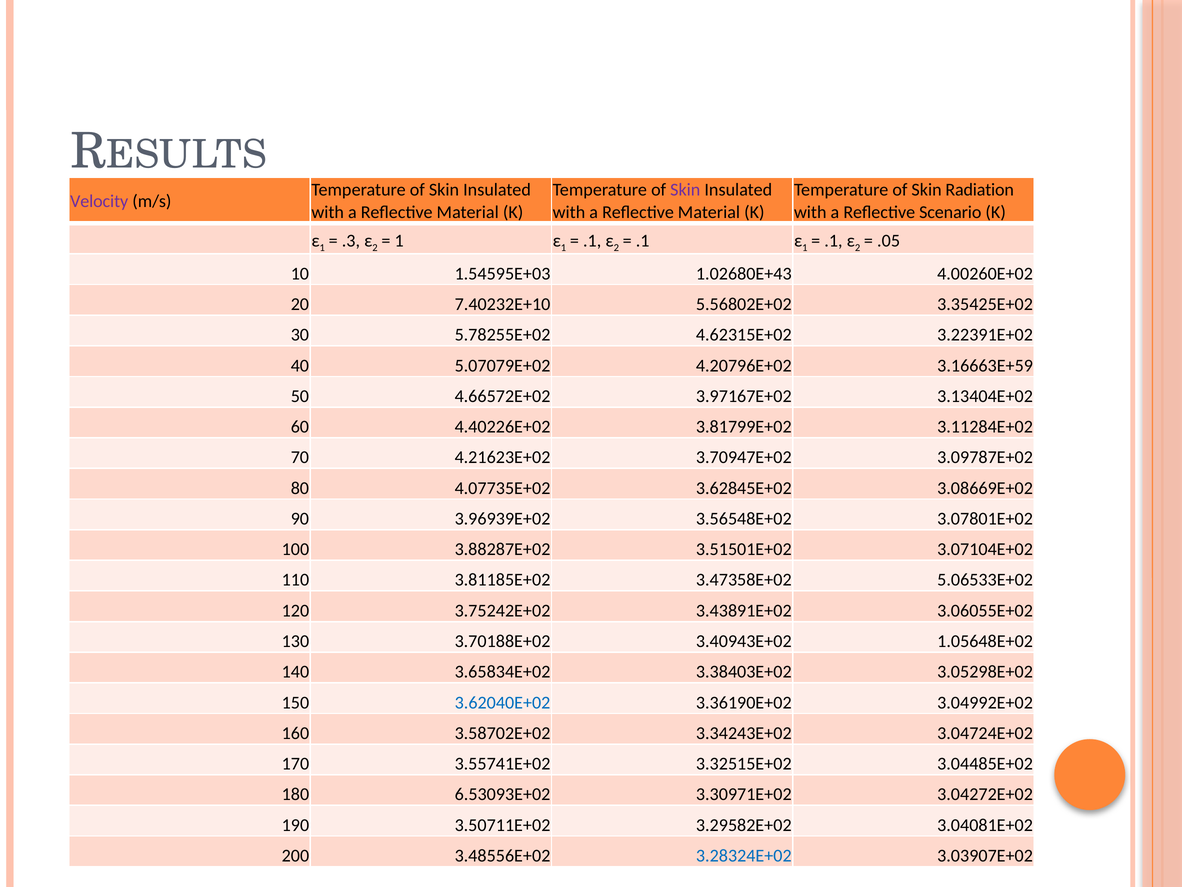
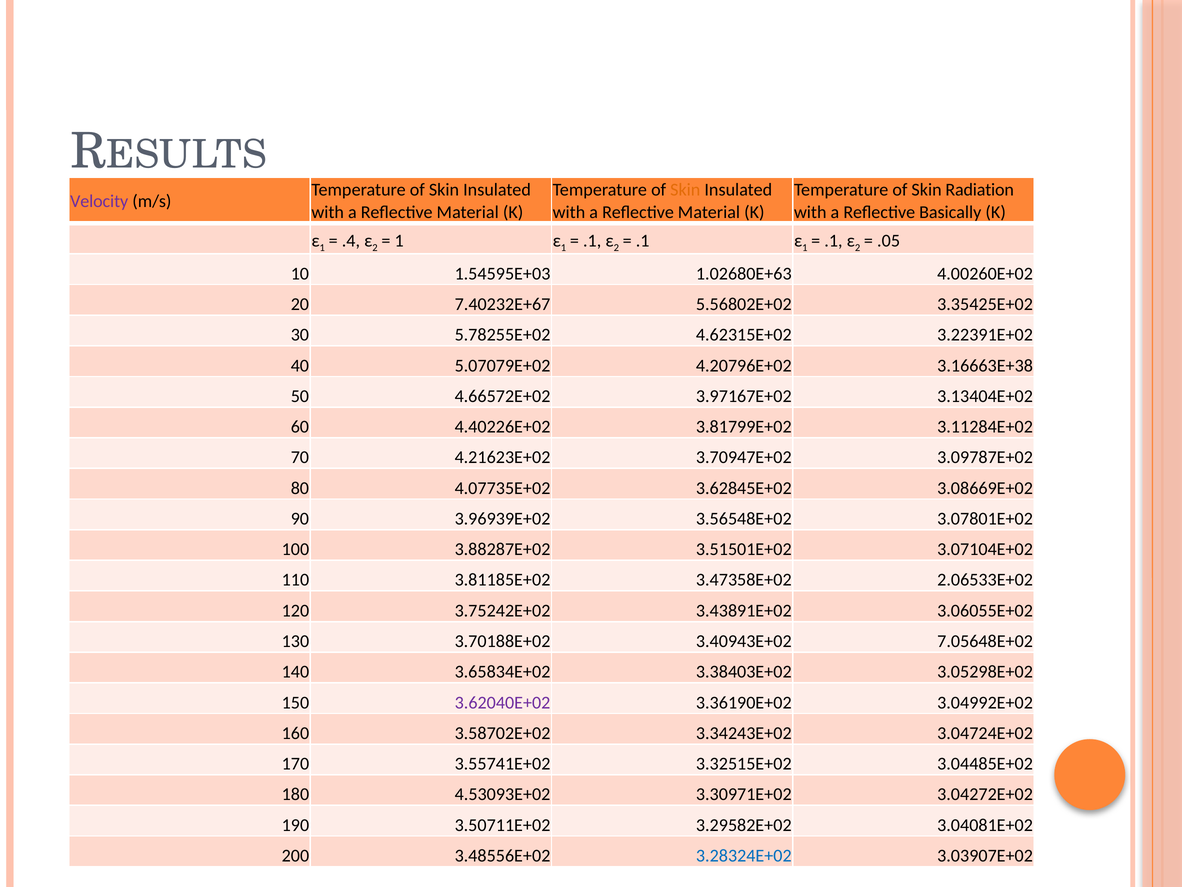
Skin at (685, 190) colour: purple -> orange
Scenario: Scenario -> Basically
.3: .3 -> .4
1.02680E+43: 1.02680E+43 -> 1.02680E+63
7.40232E+10: 7.40232E+10 -> 7.40232E+67
3.16663E+59: 3.16663E+59 -> 3.16663E+38
5.06533E+02: 5.06533E+02 -> 2.06533E+02
1.05648E+02: 1.05648E+02 -> 7.05648E+02
3.62040E+02 colour: blue -> purple
6.53093E+02: 6.53093E+02 -> 4.53093E+02
